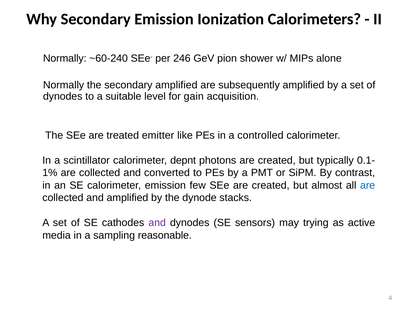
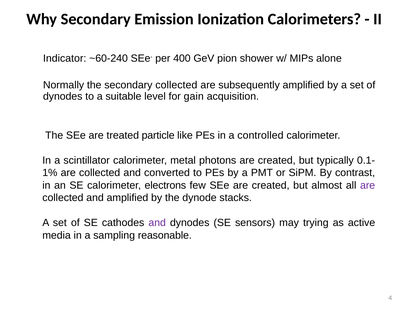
Normally at (65, 59): Normally -> Indicator
246: 246 -> 400
secondary amplified: amplified -> collected
emitter: emitter -> particle
depnt: depnt -> metal
calorimeter emission: emission -> electrons
are at (368, 186) colour: blue -> purple
